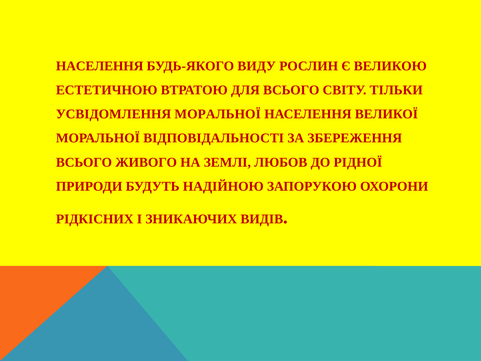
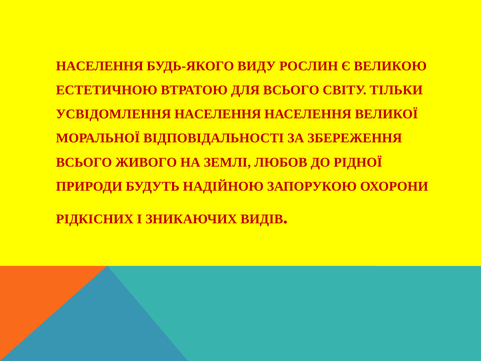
УСВІДОМЛЕННЯ МОРАЛЬНОЇ: МОРАЛЬНОЇ -> НАСЕЛЕННЯ
